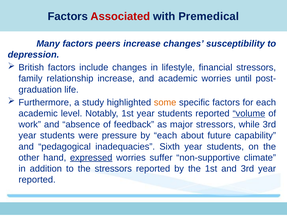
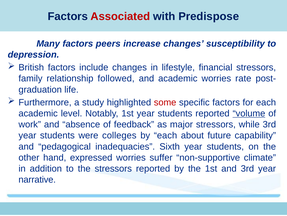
Premedical: Premedical -> Predispose
relationship increase: increase -> followed
until: until -> rate
some colour: orange -> red
pressure: pressure -> colleges
expressed underline: present -> none
reported at (37, 179): reported -> narrative
